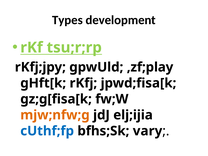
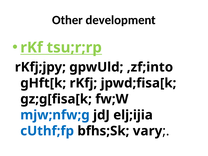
Types: Types -> Other
,zf;play: ,zf;play -> ,zf;into
mjw;nfw;g colour: orange -> blue
